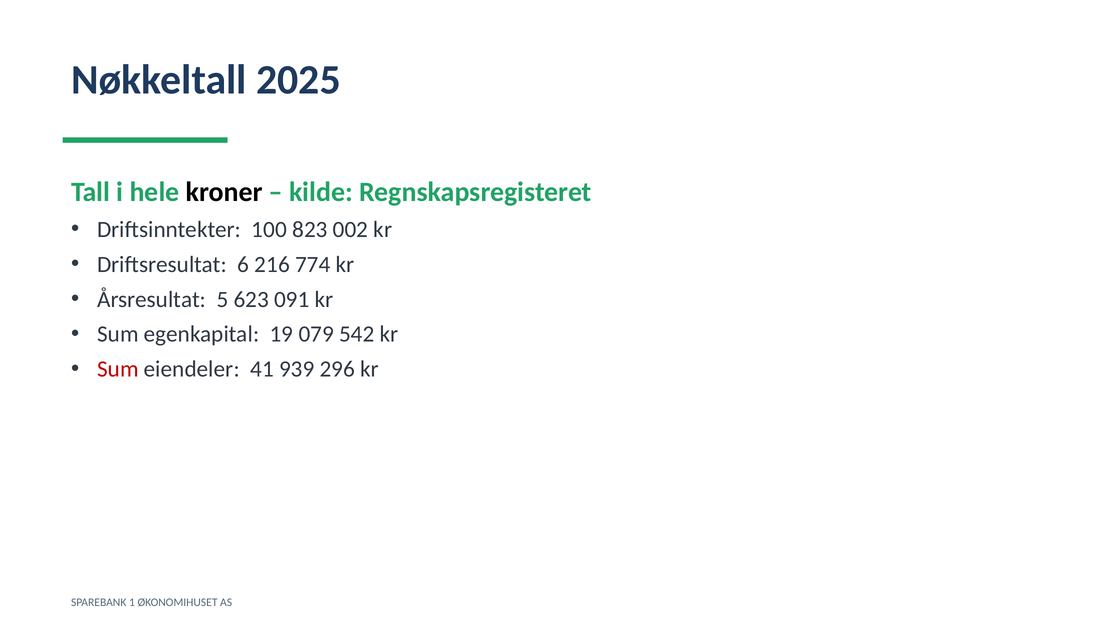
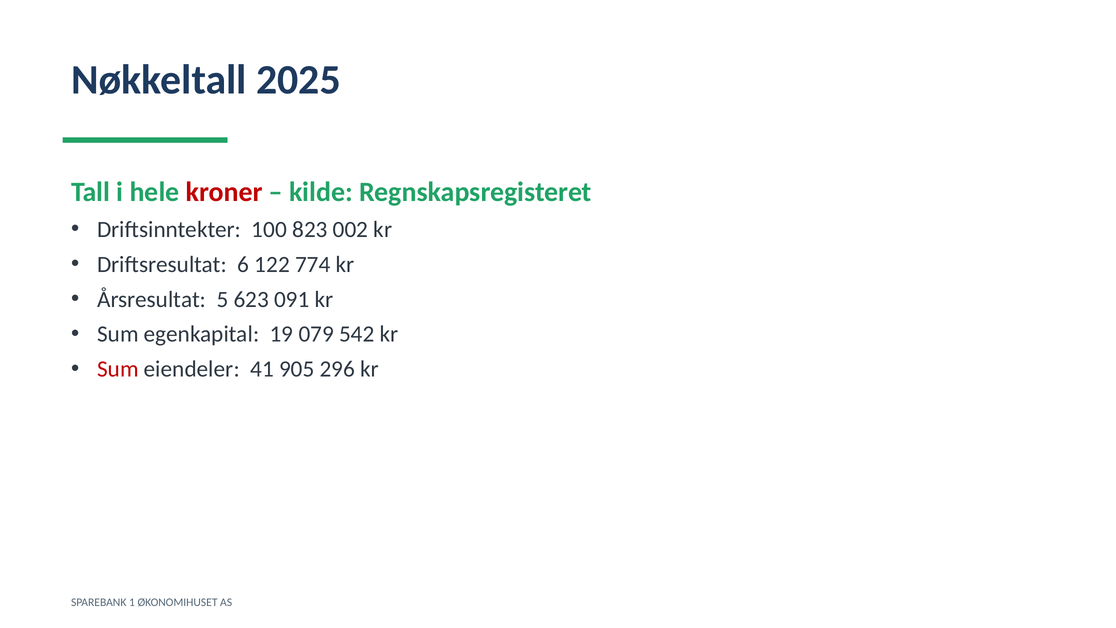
kroner colour: black -> red
216: 216 -> 122
939: 939 -> 905
